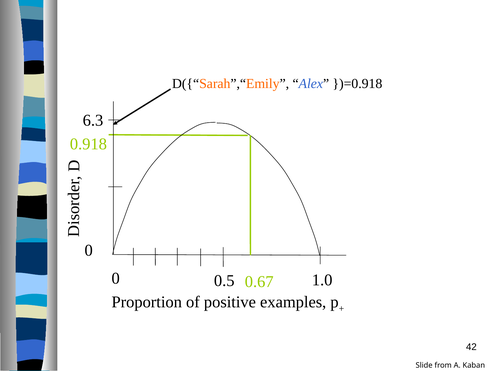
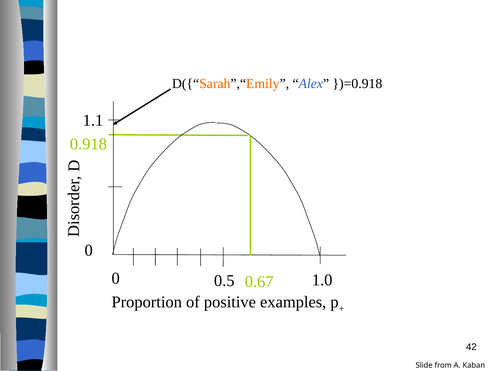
6.3: 6.3 -> 1.1
